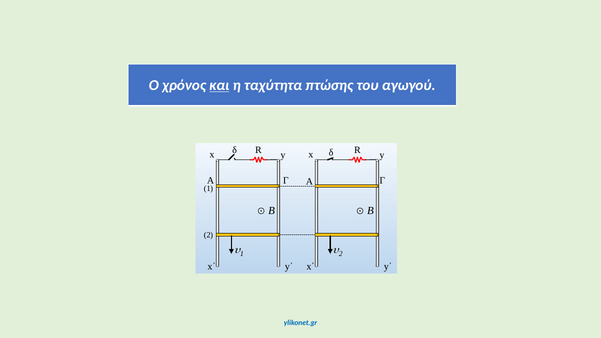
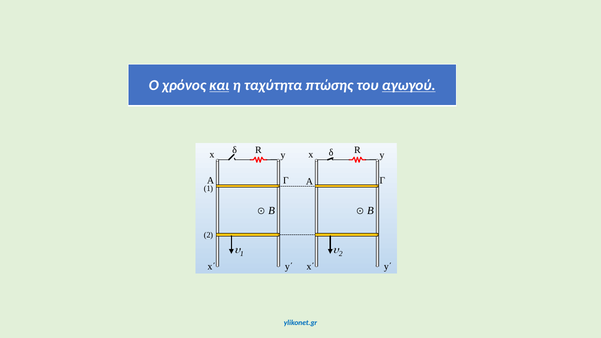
αγωγού underline: none -> present
